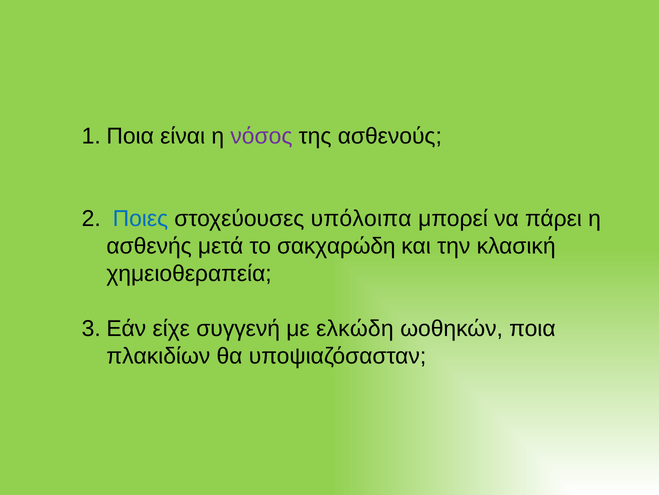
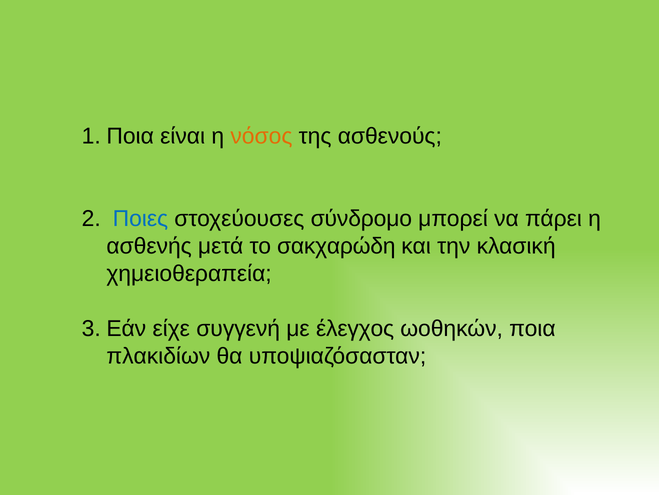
νόσος colour: purple -> orange
υπόλοιπα: υπόλοιπα -> σύνδρομο
ελκώδη: ελκώδη -> έλεγχος
